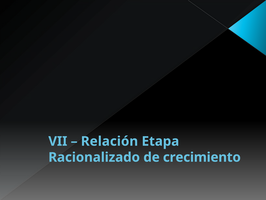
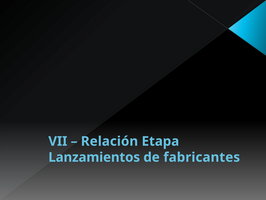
Racionalizado: Racionalizado -> Lanzamientos
crecimiento: crecimiento -> fabricantes
